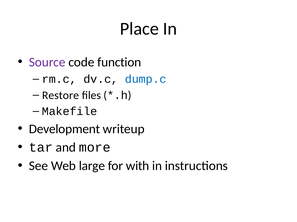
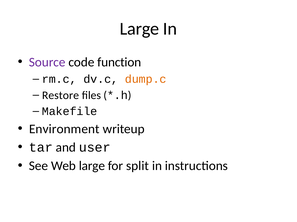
Place at (139, 29): Place -> Large
dump.c colour: blue -> orange
Development: Development -> Environment
more: more -> user
with: with -> split
